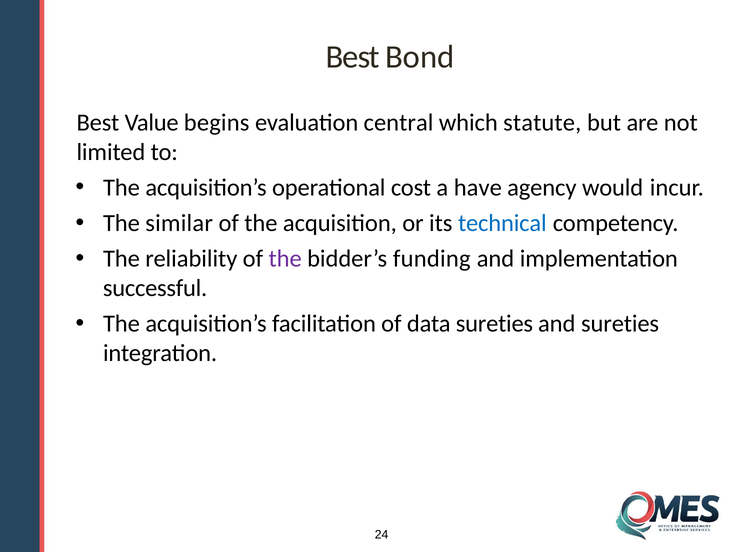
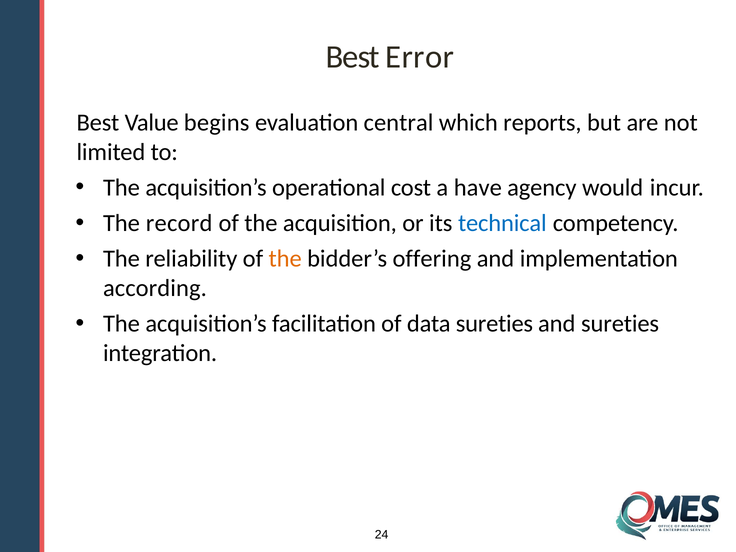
Bond: Bond -> Error
statute: statute -> reports
similar: similar -> record
the at (285, 259) colour: purple -> orange
funding: funding -> offering
successful: successful -> according
